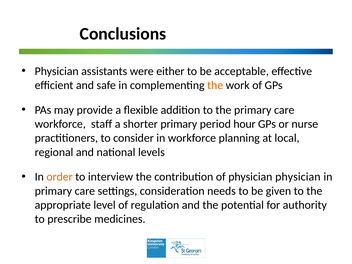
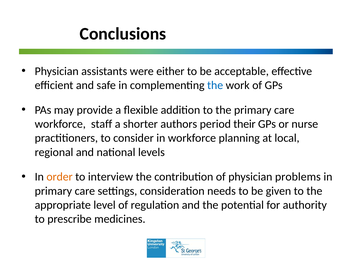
the at (215, 85) colour: orange -> blue
shorter primary: primary -> authors
hour: hour -> their
physician physician: physician -> problems
